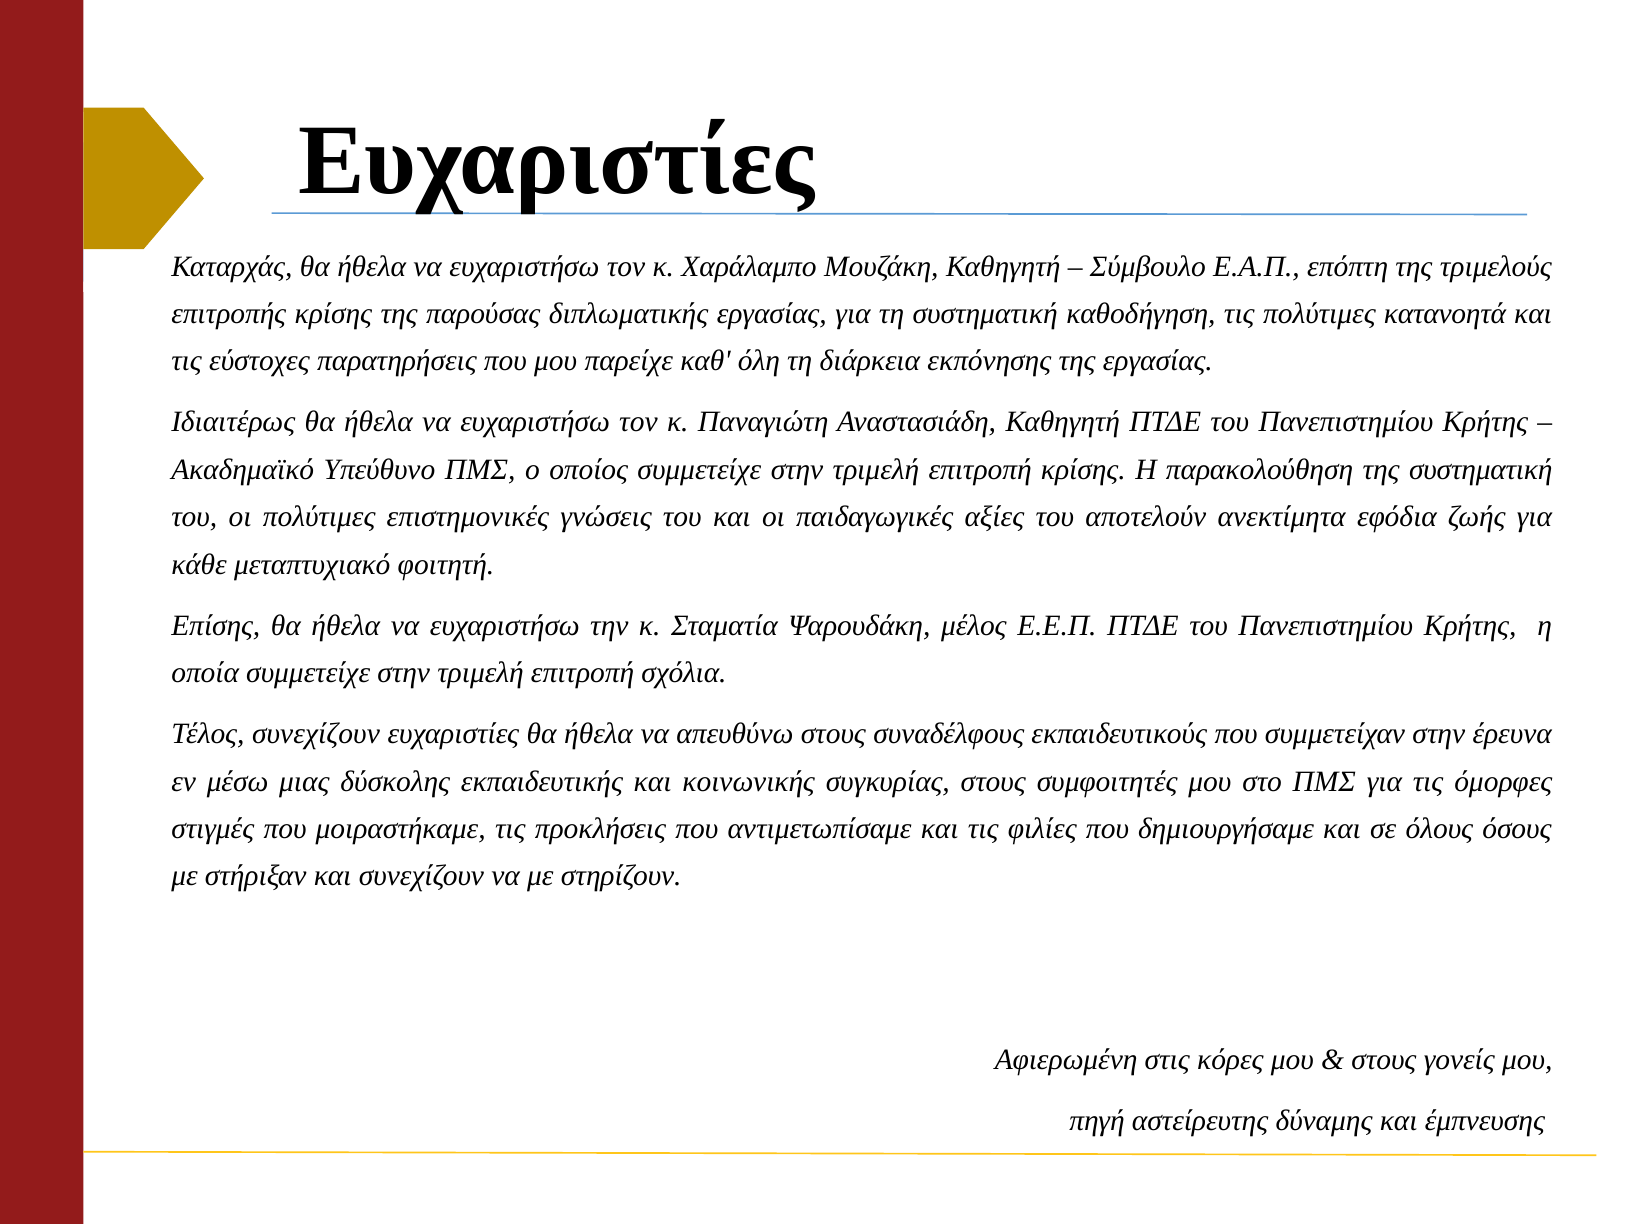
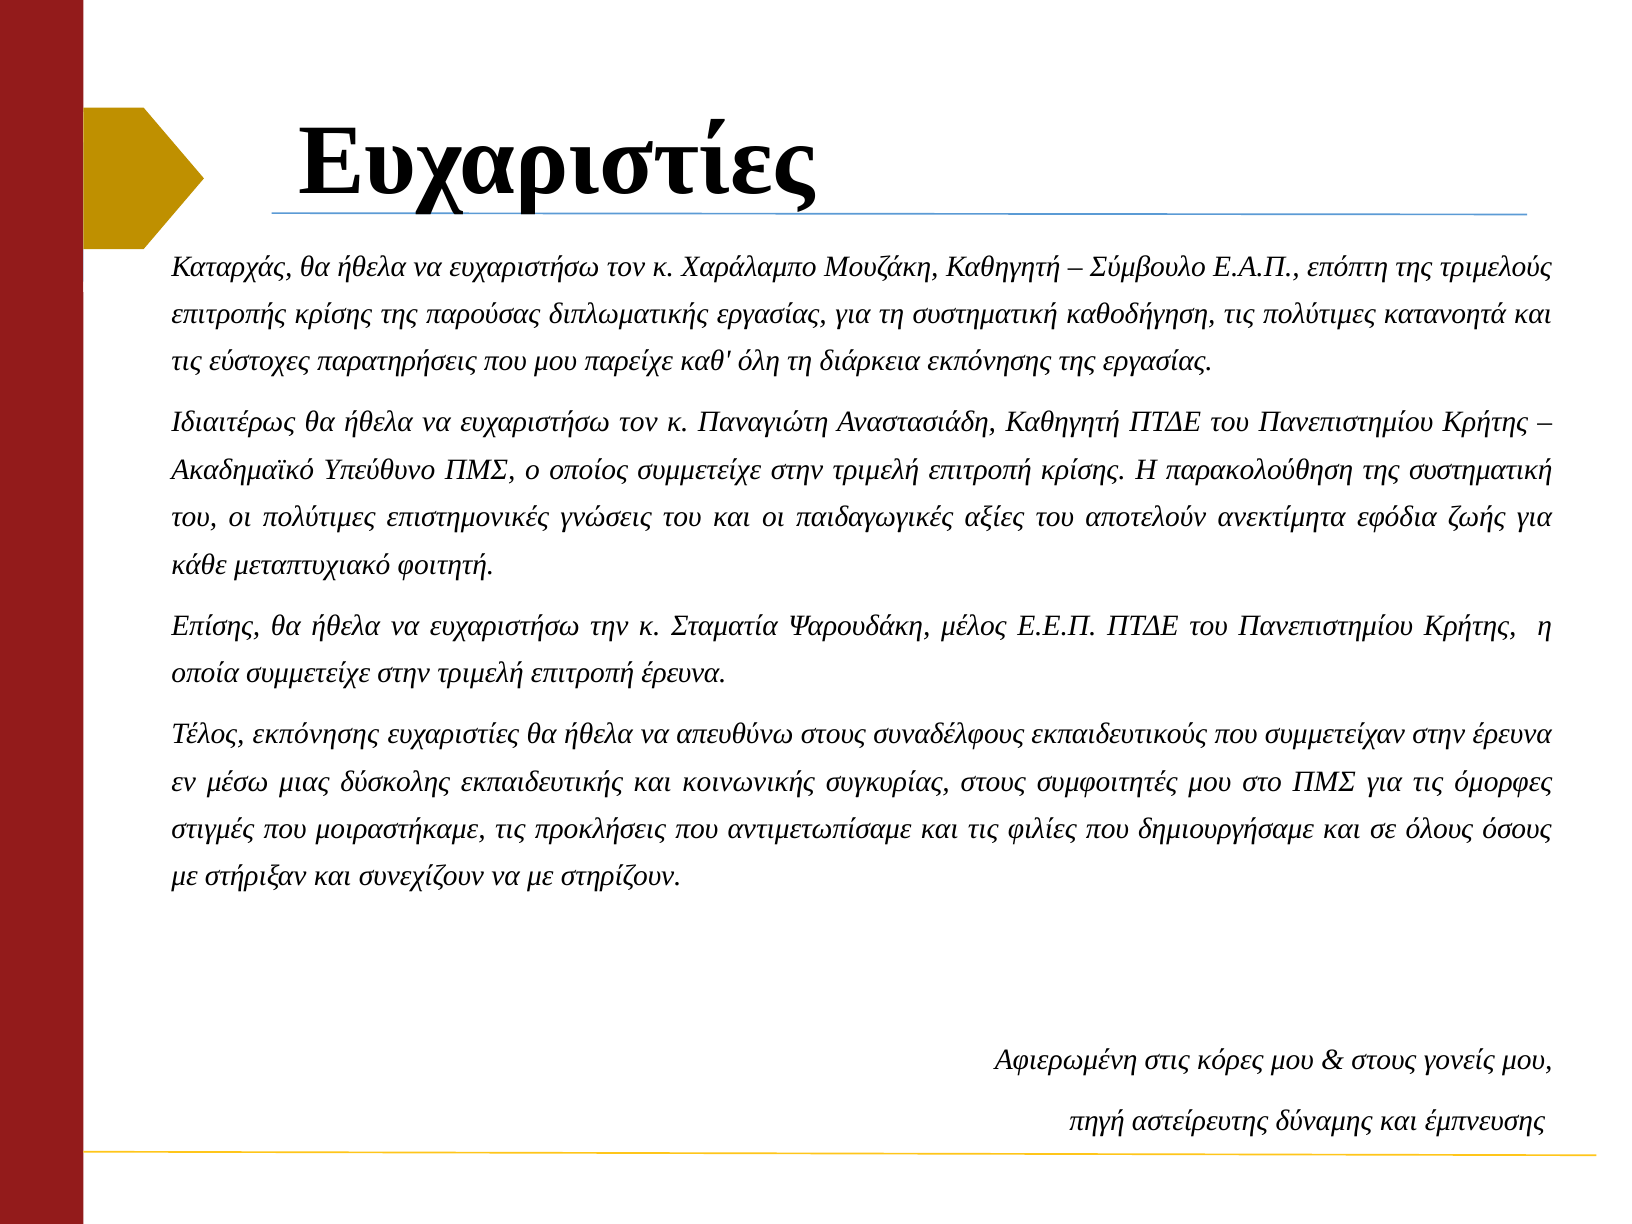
επιτροπή σχόλια: σχόλια -> έρευνα
Τέλος συνεχίζουν: συνεχίζουν -> εκπόνησης
